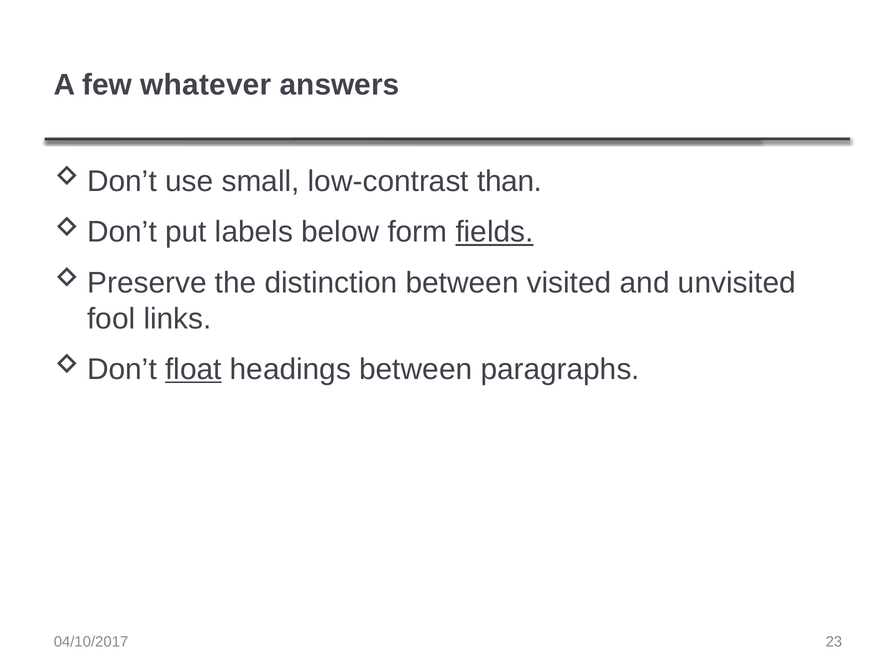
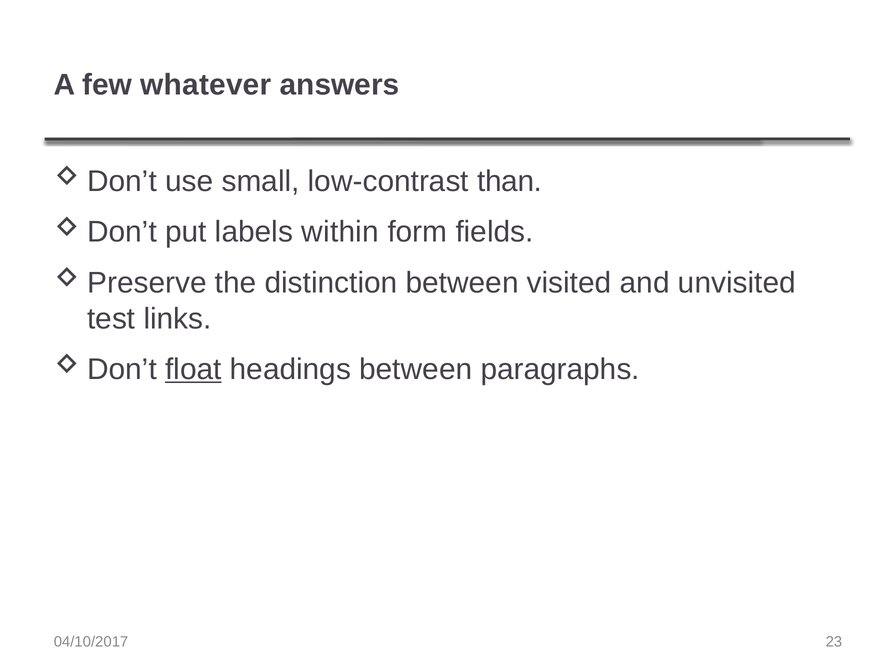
below: below -> within
fields underline: present -> none
fool: fool -> test
